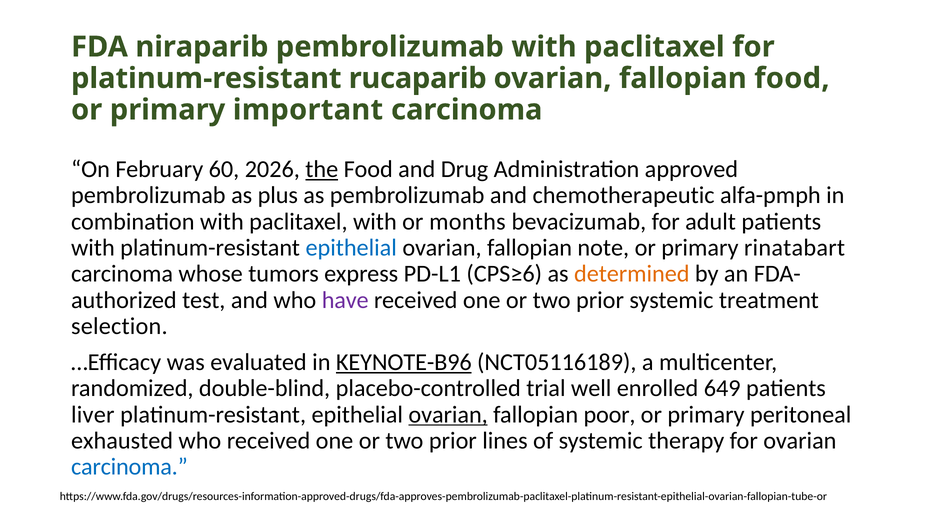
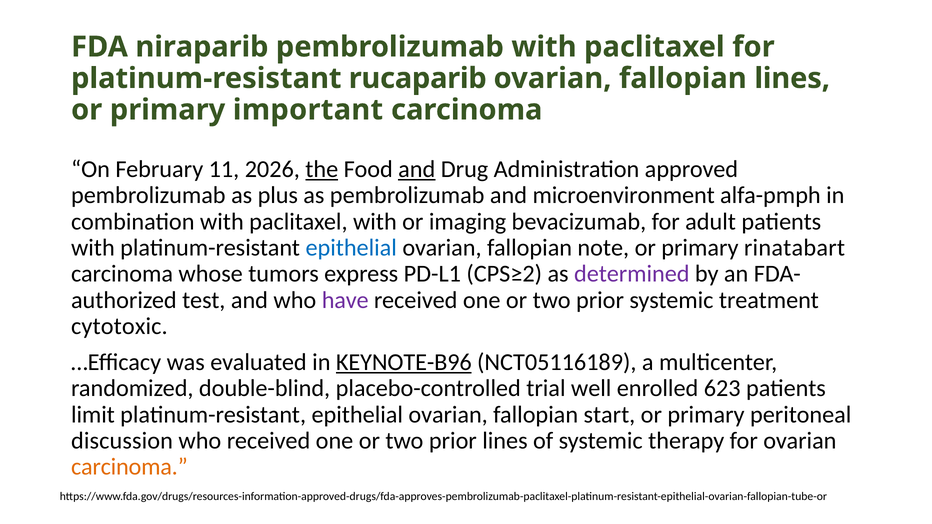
fallopian food: food -> lines
60: 60 -> 11
and at (417, 169) underline: none -> present
chemotherapeutic: chemotherapeutic -> microenvironment
months: months -> imaging
CPS≥6: CPS≥6 -> CPS≥2
determined colour: orange -> purple
selection: selection -> cytotoxic
649: 649 -> 623
liver: liver -> limit
ovarian at (448, 415) underline: present -> none
poor: poor -> start
exhausted: exhausted -> discussion
carcinoma at (129, 467) colour: blue -> orange
